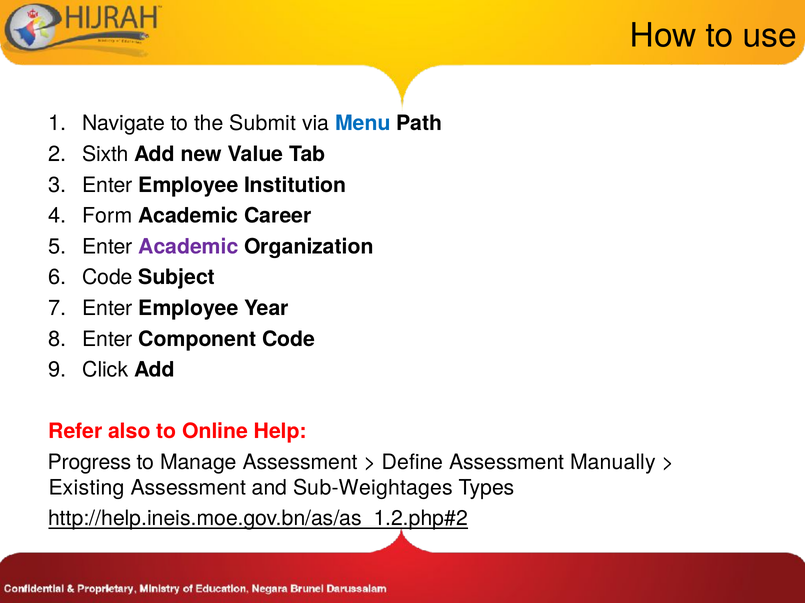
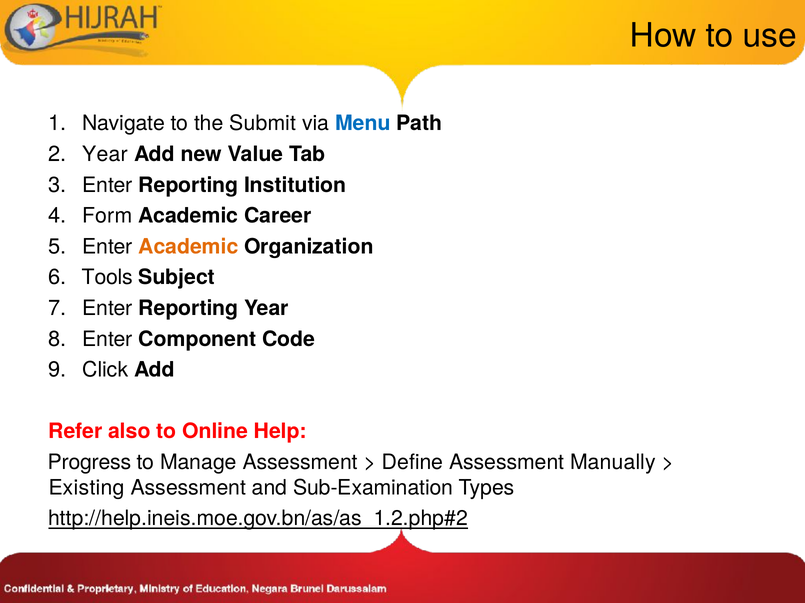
2 Sixth: Sixth -> Year
Employee at (188, 185): Employee -> Reporting
Academic at (188, 247) colour: purple -> orange
Code at (107, 278): Code -> Tools
Employee at (188, 309): Employee -> Reporting
Sub-Weightages: Sub-Weightages -> Sub-Examination
